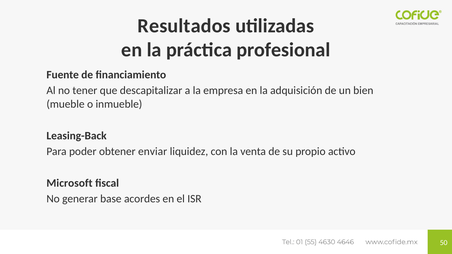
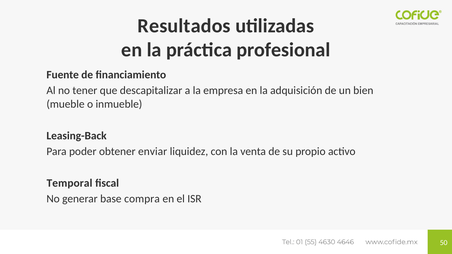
Microsoft: Microsoft -> Temporal
acordes: acordes -> compra
